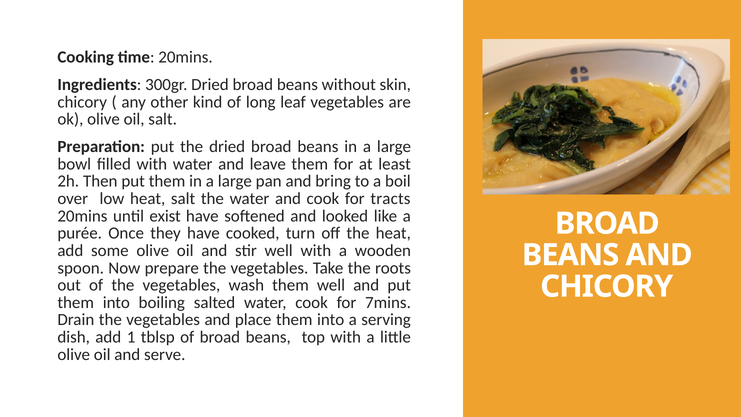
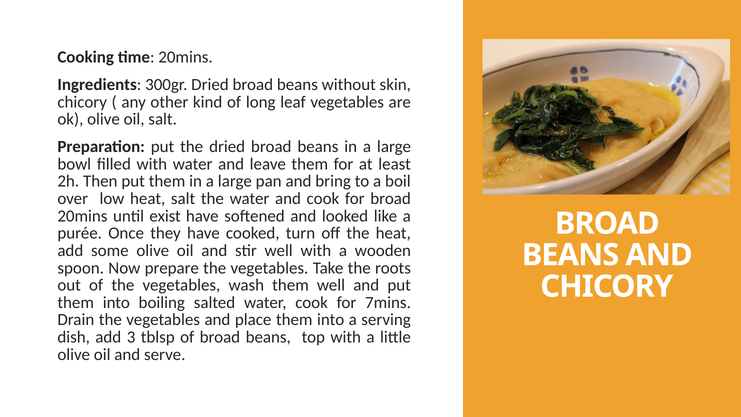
for tracts: tracts -> broad
1: 1 -> 3
